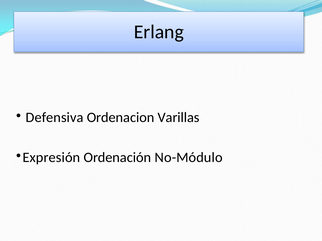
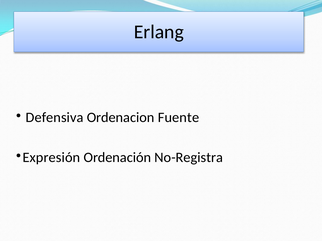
Varillas: Varillas -> Fuente
No-Módulo: No-Módulo -> No-Registra
